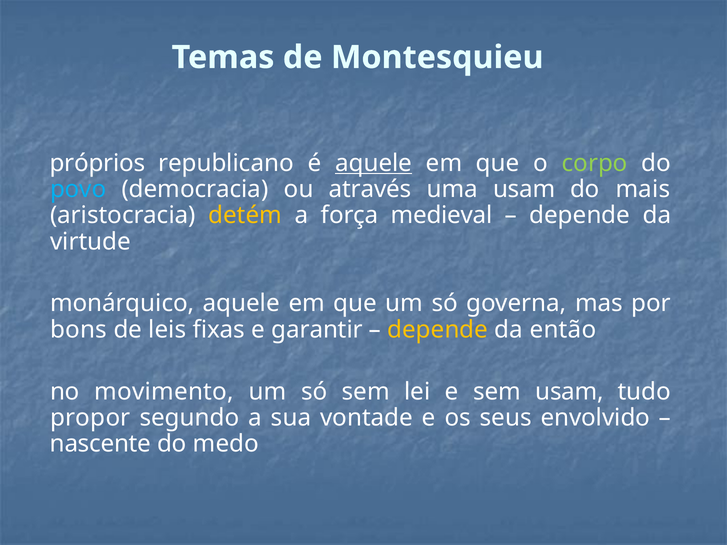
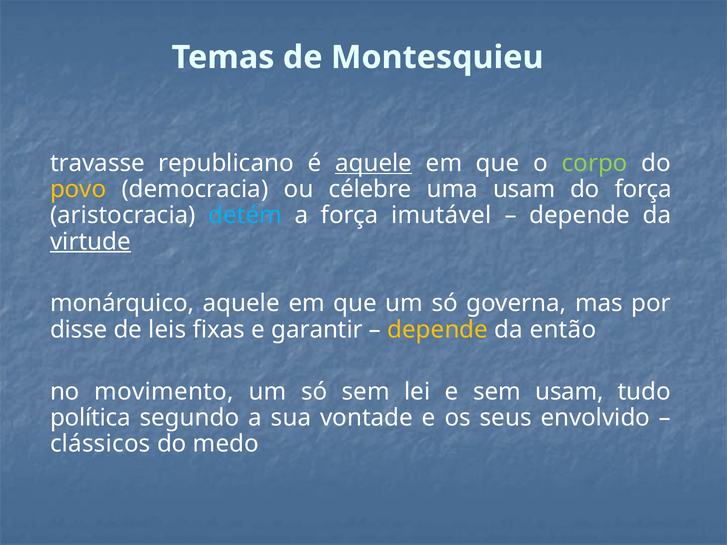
próprios: próprios -> travasse
povo colour: light blue -> yellow
através: através -> célebre
do mais: mais -> força
detém colour: yellow -> light blue
medieval: medieval -> imutável
virtude underline: none -> present
bons: bons -> disse
propor: propor -> política
nascente: nascente -> clássicos
